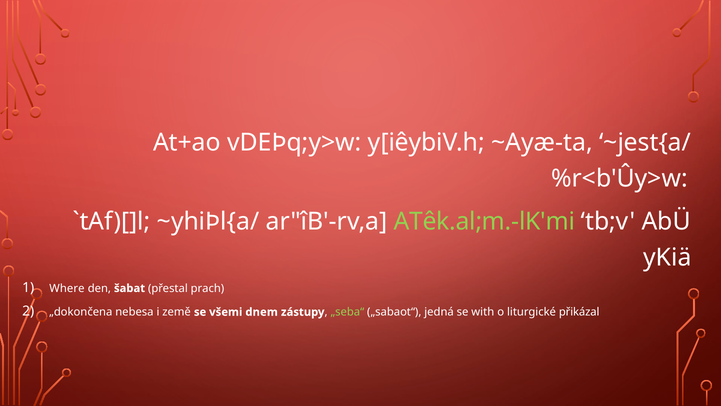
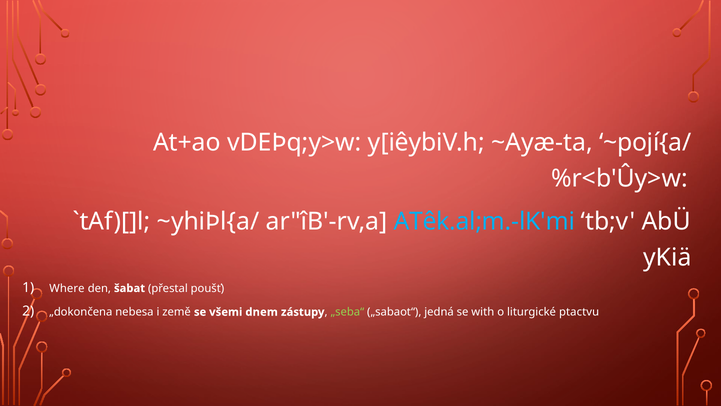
~jest{a/: ~jest{a/ -> ~pojí{a/
ATêk.al;m.-lK'mi colour: light green -> light blue
prach: prach -> poušť
přikázal: přikázal -> ptactvu
